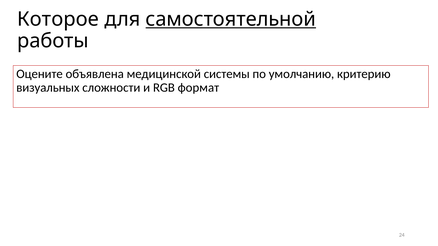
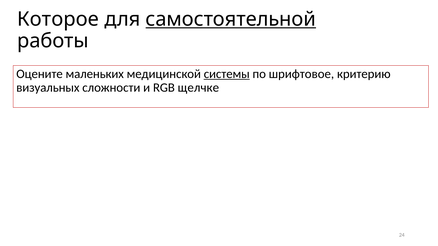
объявлена: объявлена -> маленьких
системы underline: none -> present
умолчанию: умолчанию -> шрифтовое
формат: формат -> щелчке
